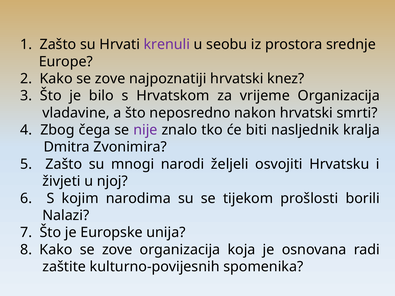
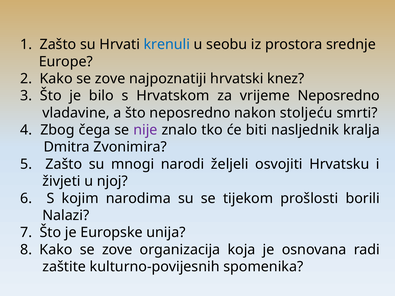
krenuli colour: purple -> blue
vrijeme Organizacija: Organizacija -> Neposredno
nakon hrvatski: hrvatski -> stoljeću
